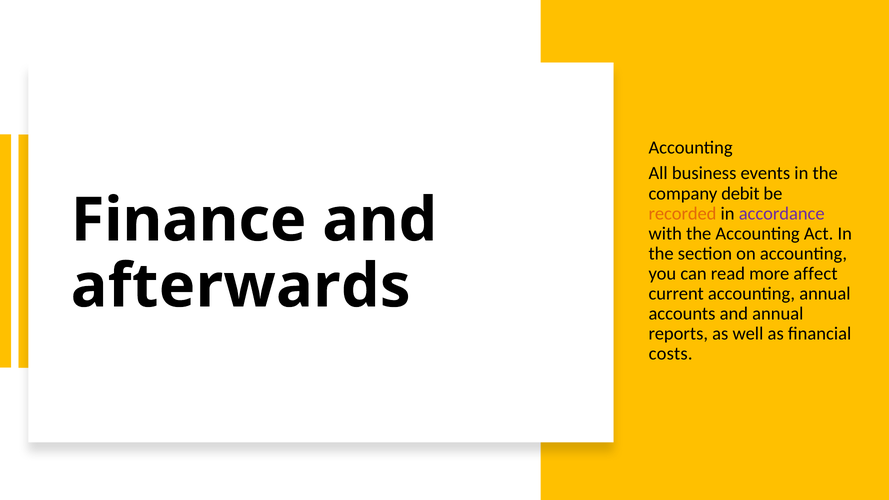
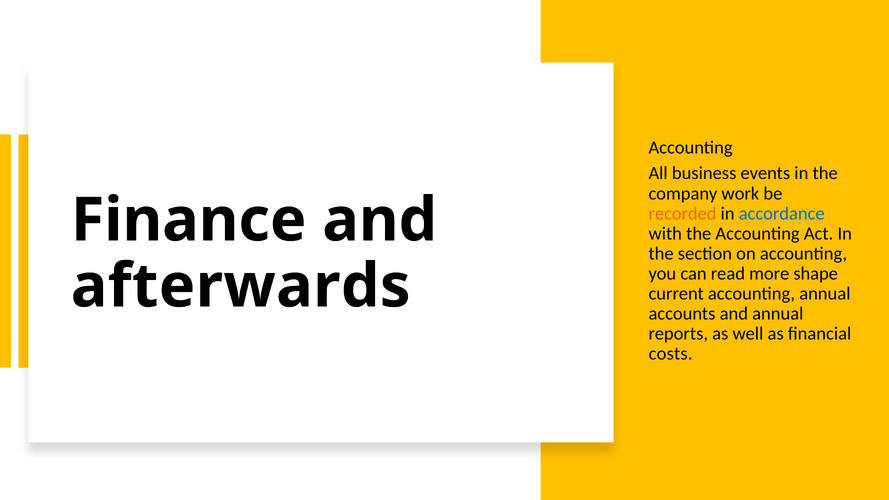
debit: debit -> work
accordance colour: purple -> blue
affect: affect -> shape
